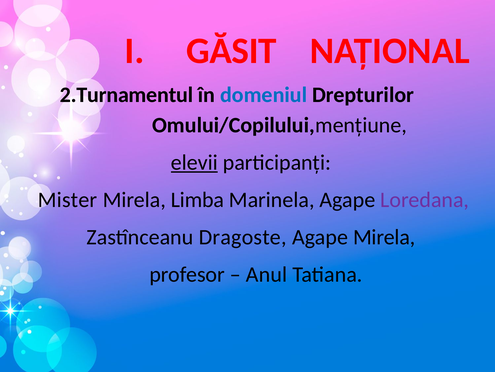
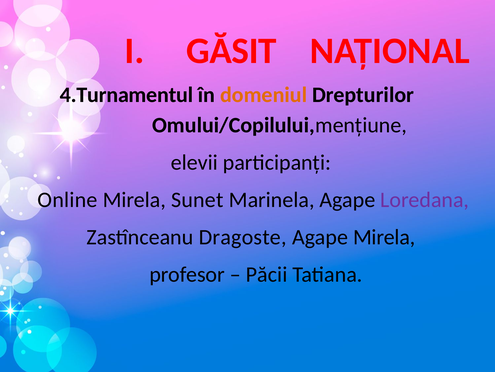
2.Turnamentul: 2.Turnamentul -> 4.Turnamentul
domeniul colour: blue -> orange
elevii underline: present -> none
Mister: Mister -> Online
Limba: Limba -> Sunet
Anul: Anul -> Păcii
